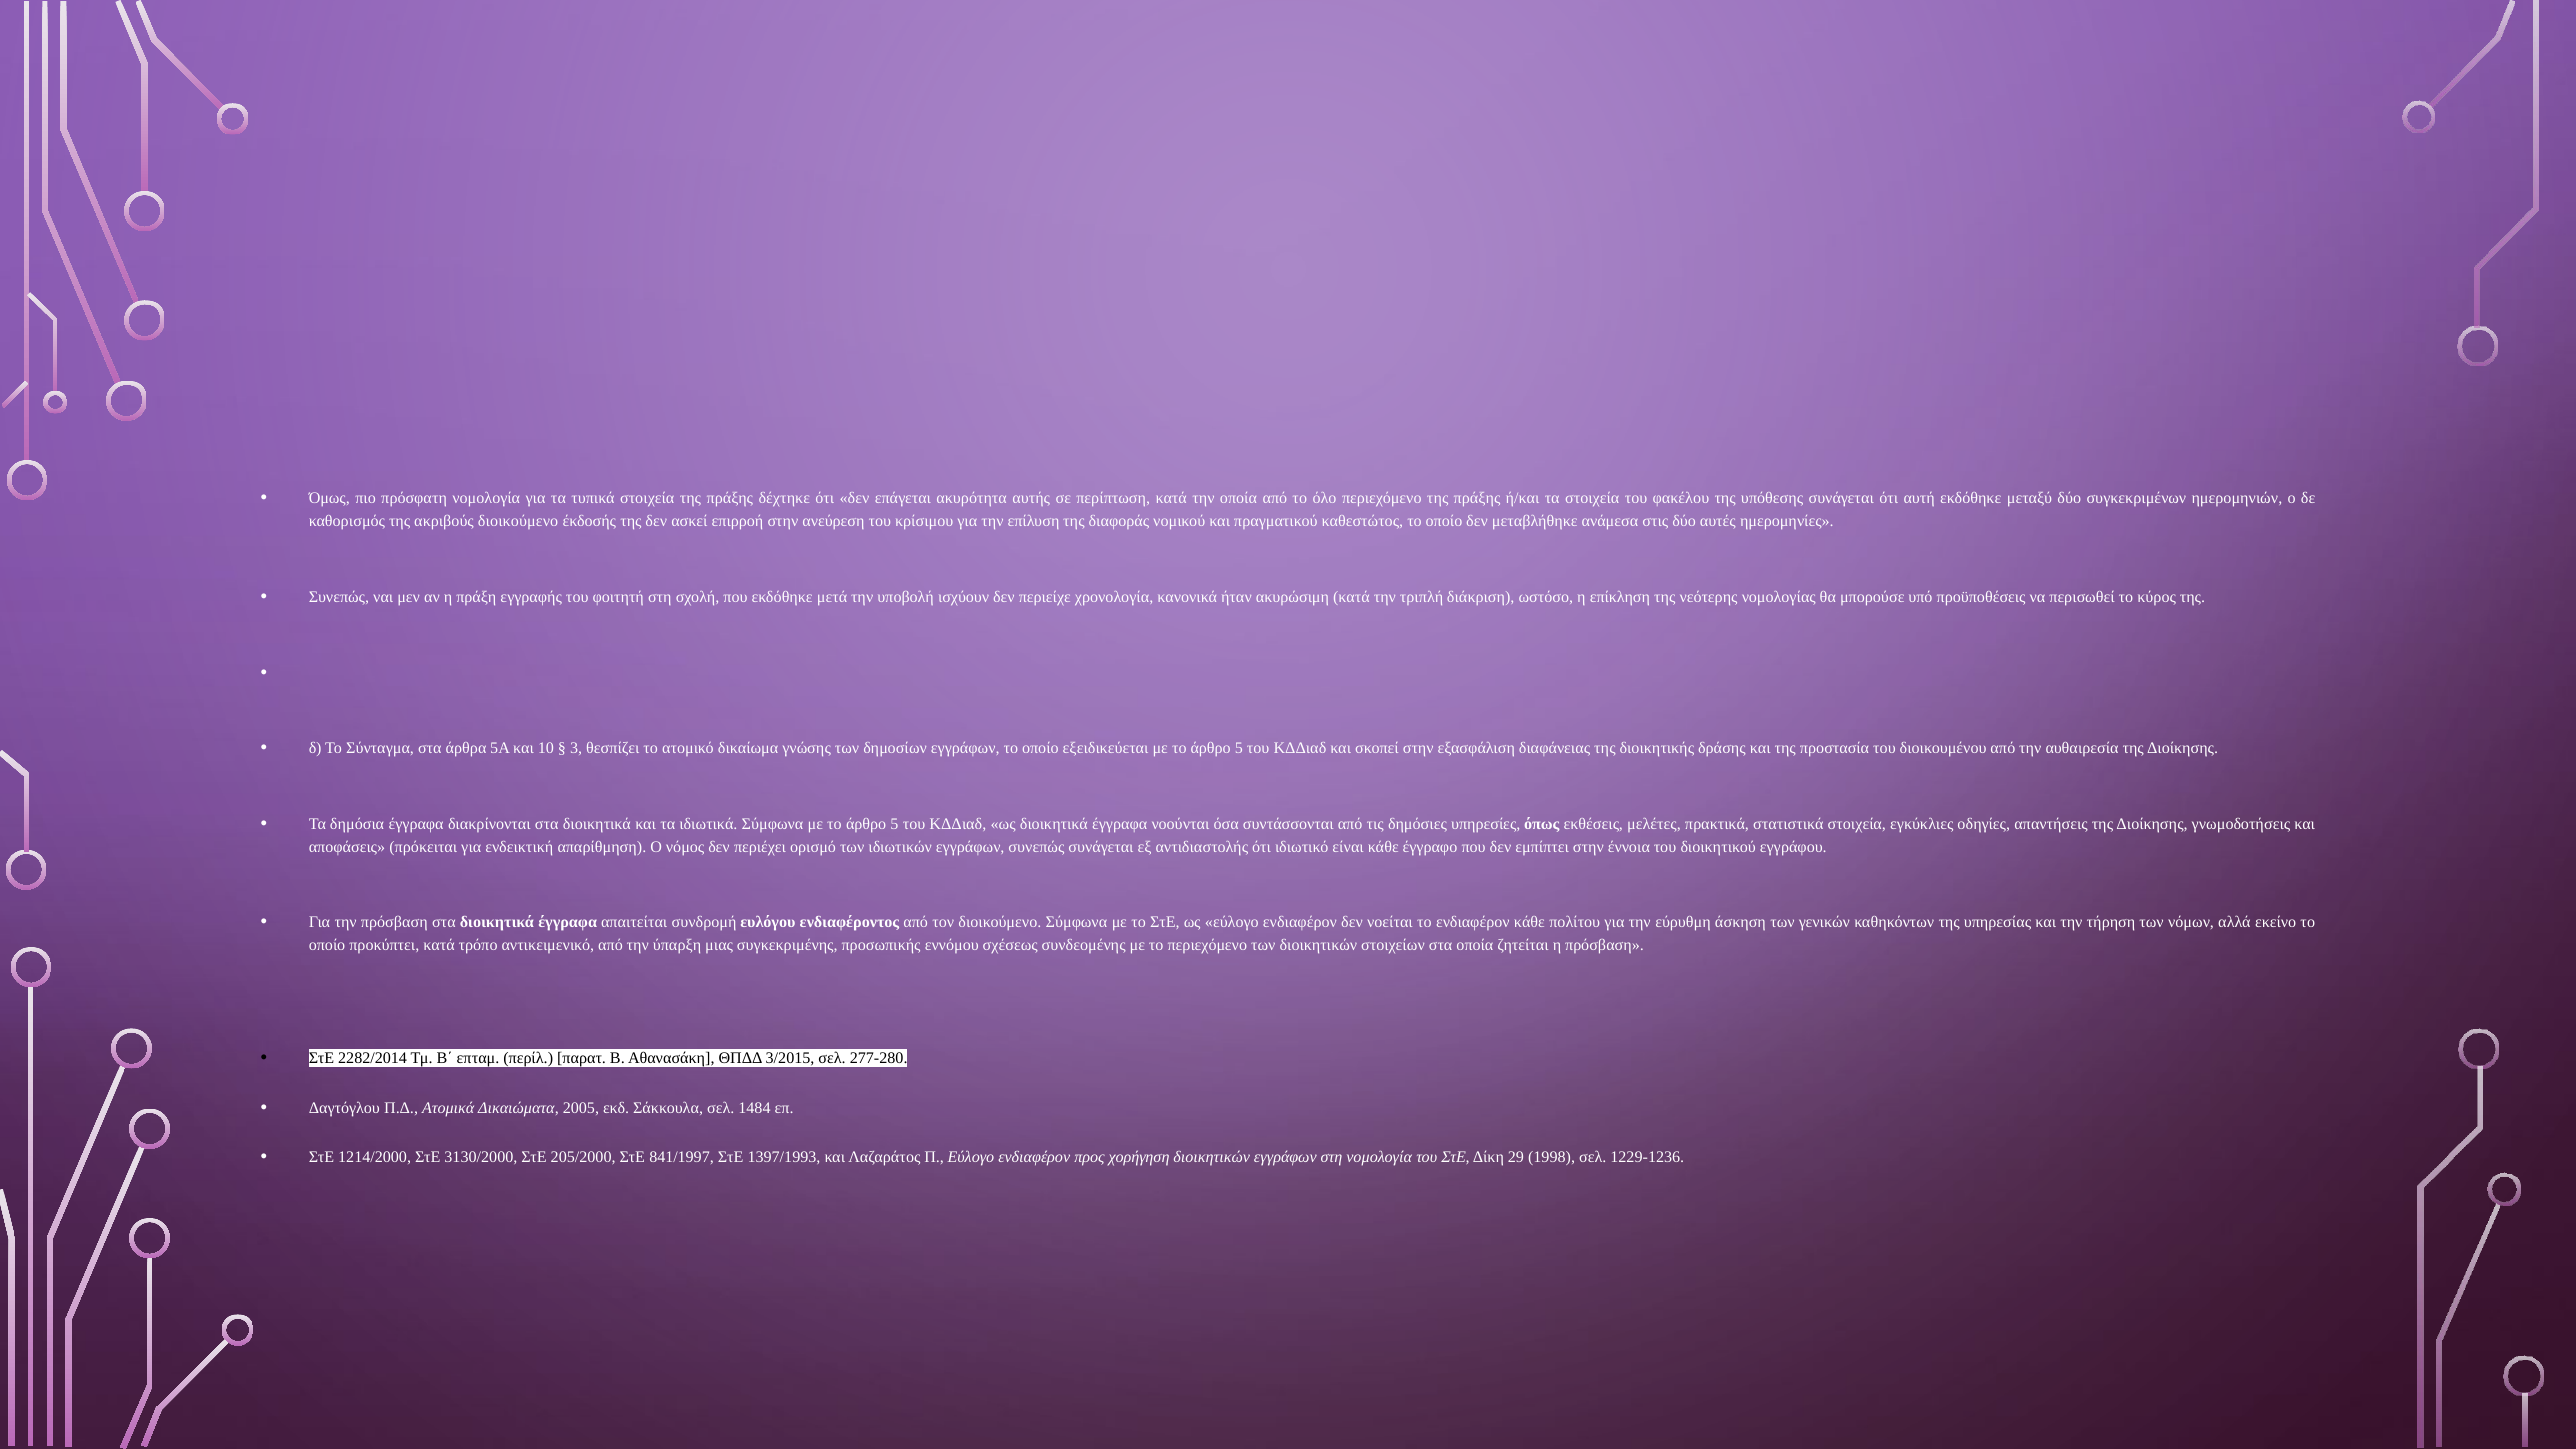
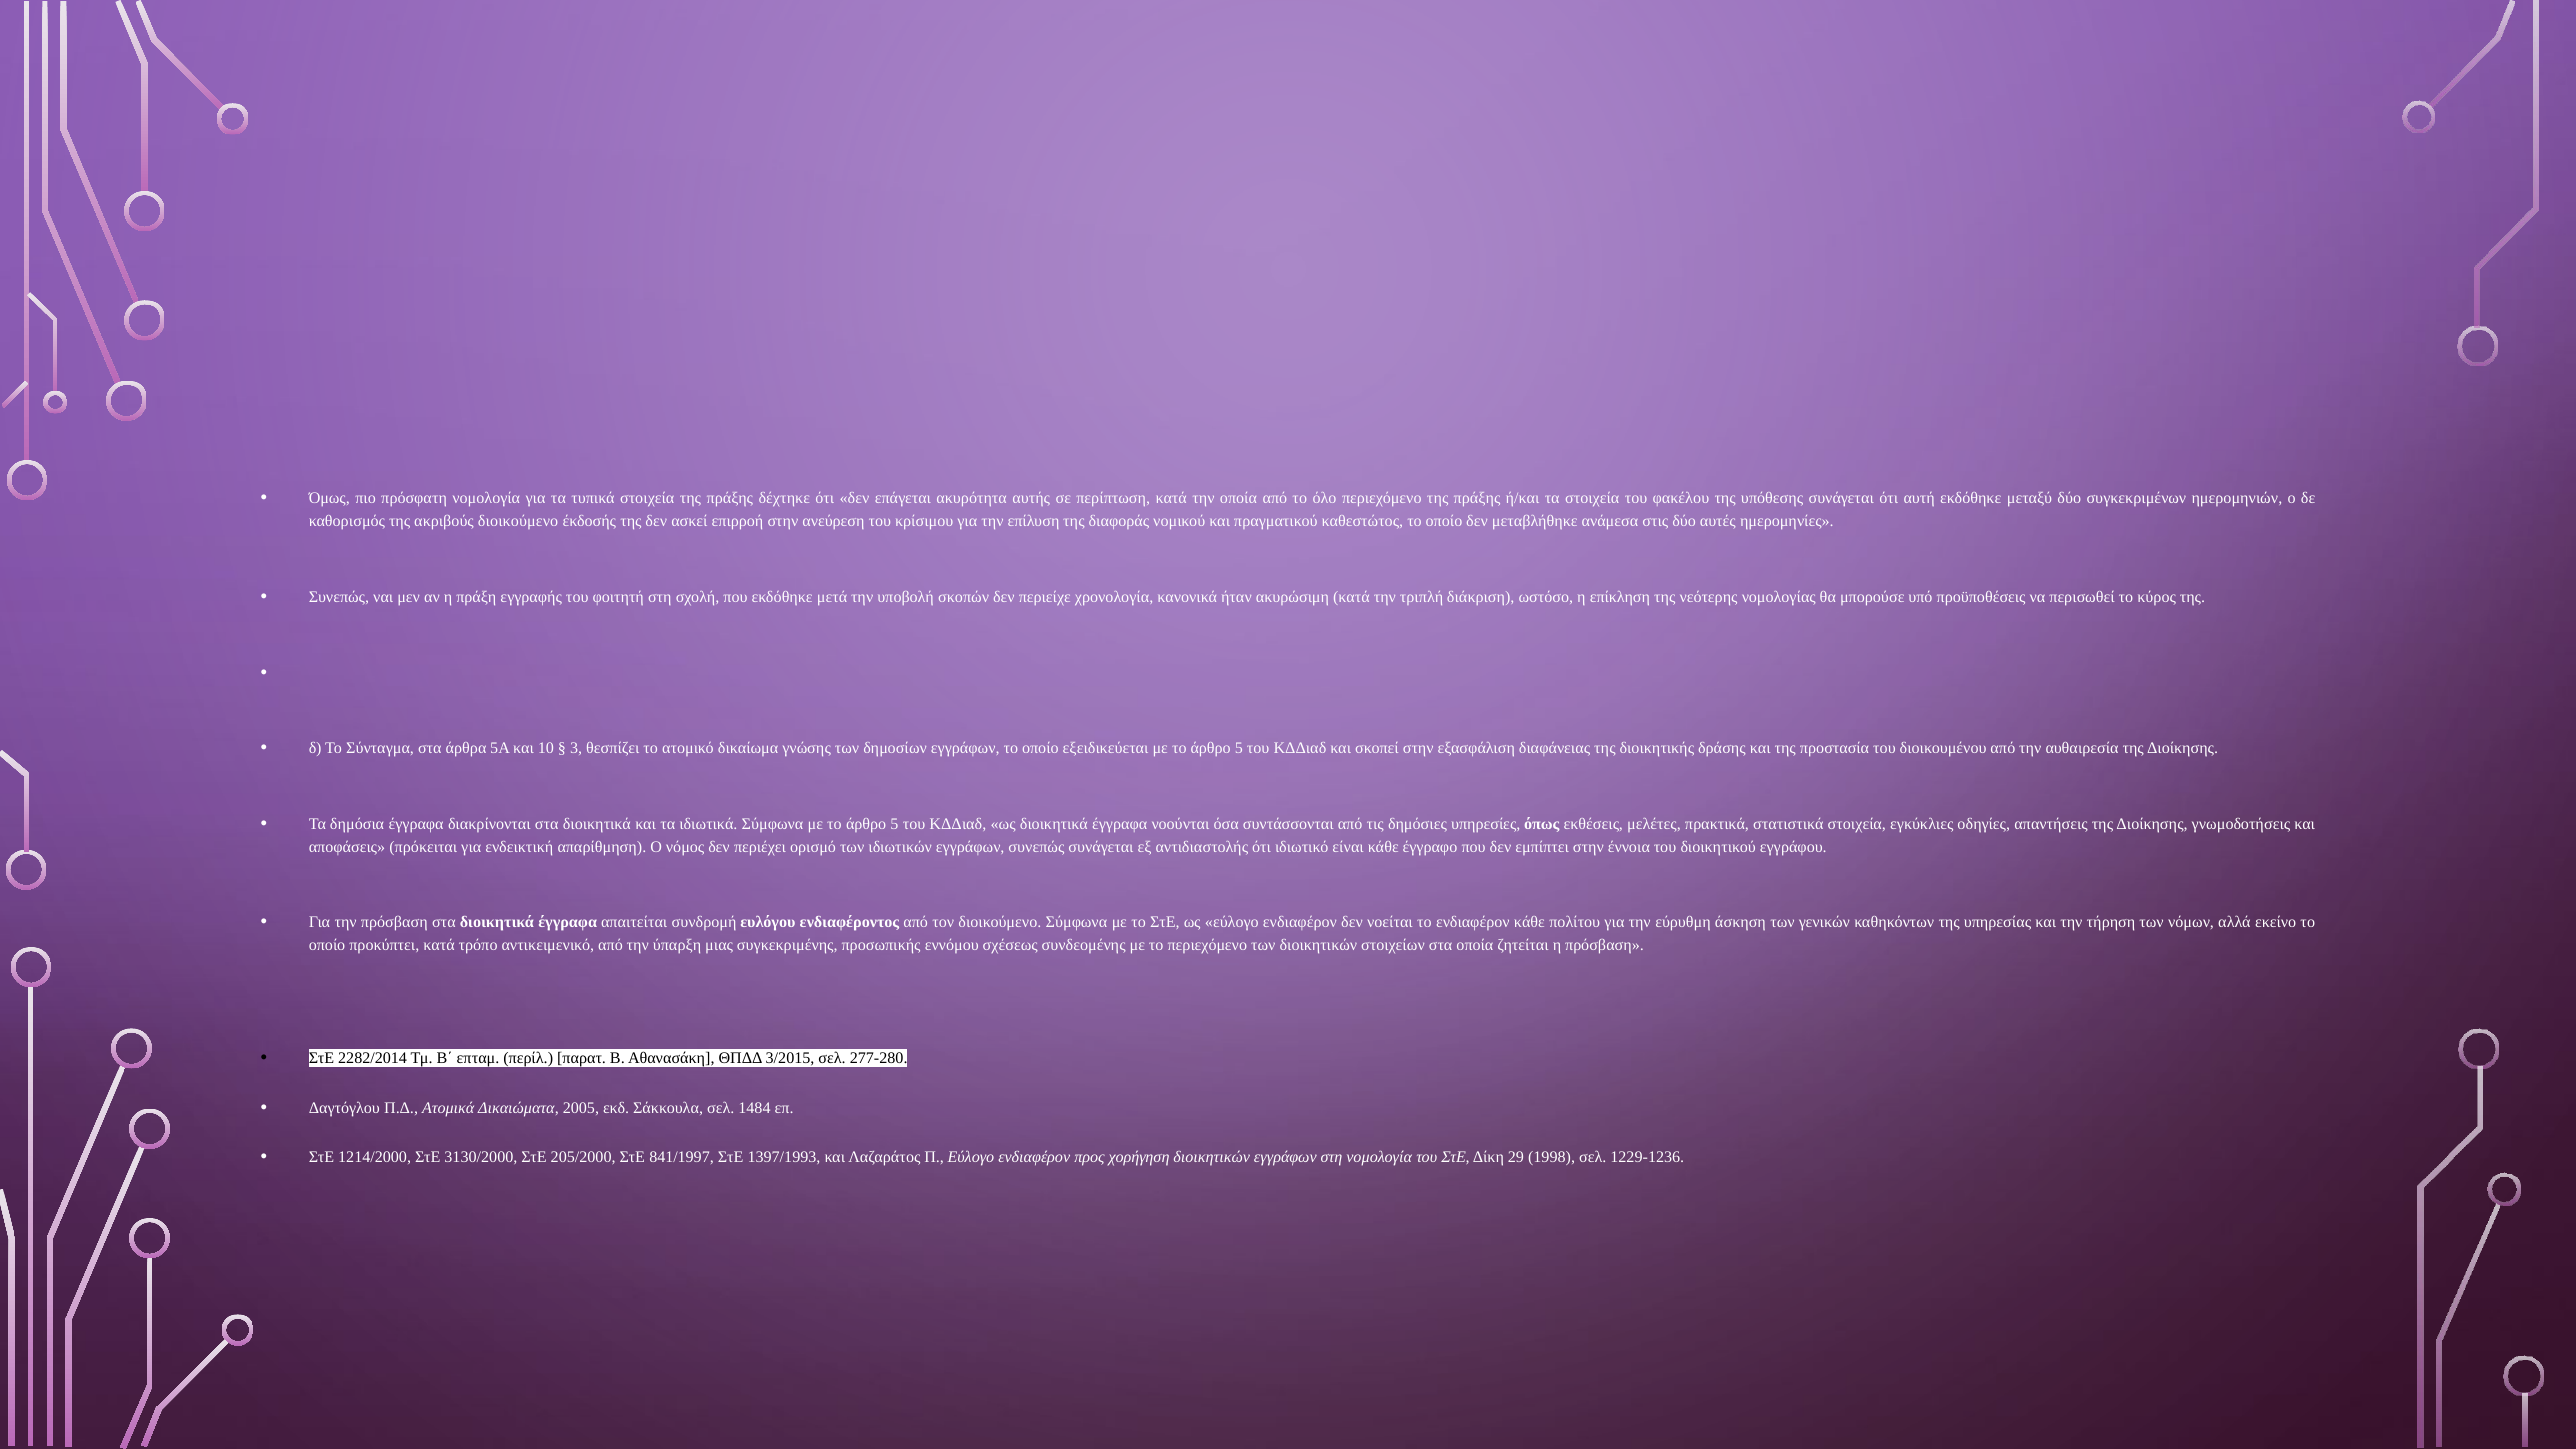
ισχύουν: ισχύουν -> σκοπών
